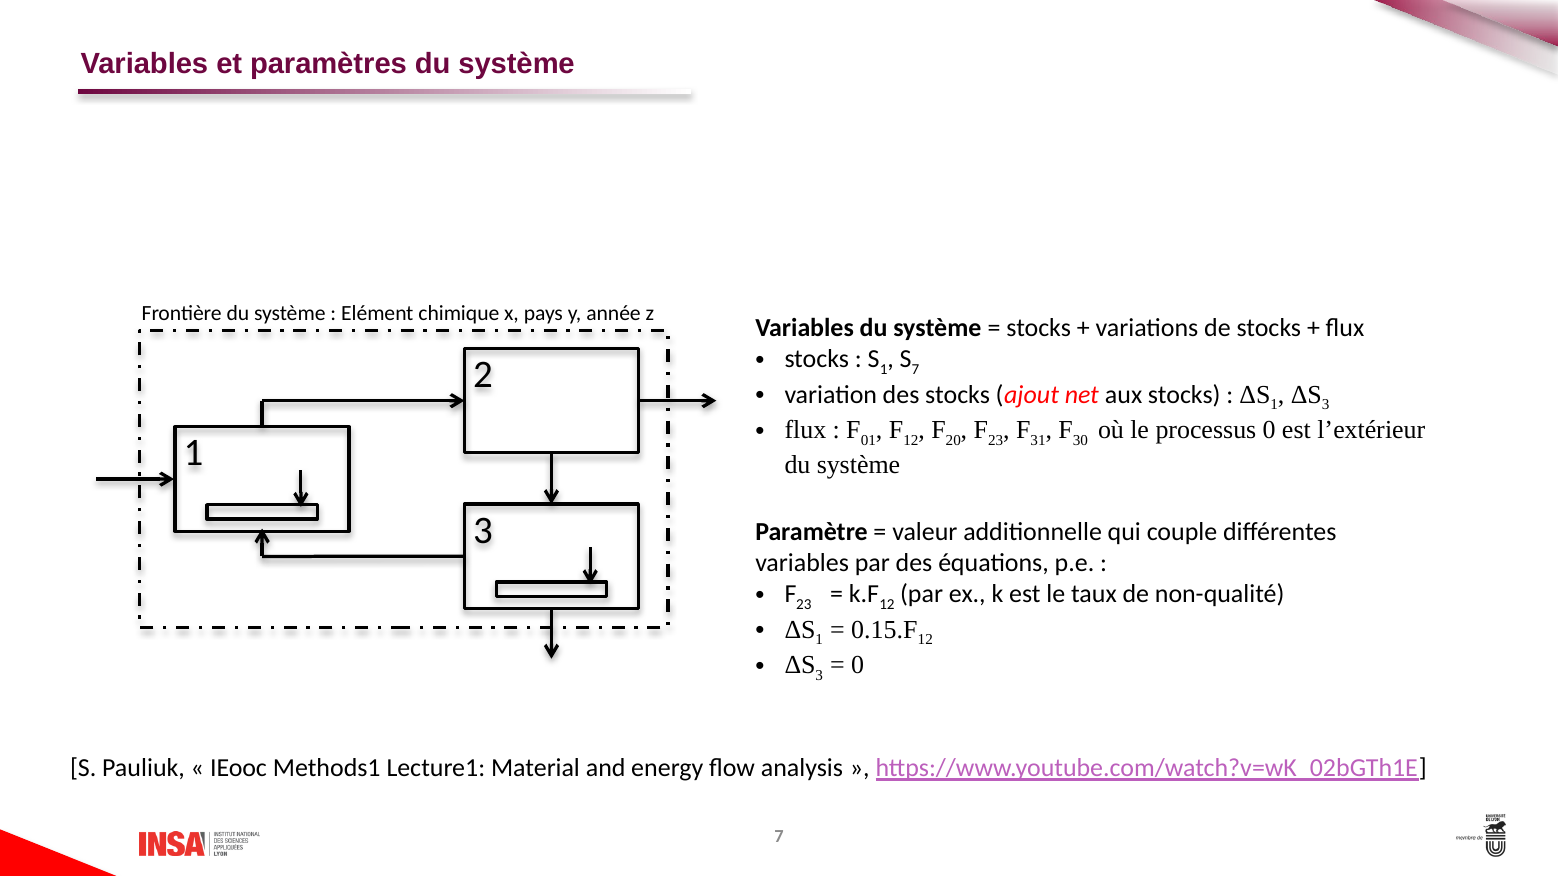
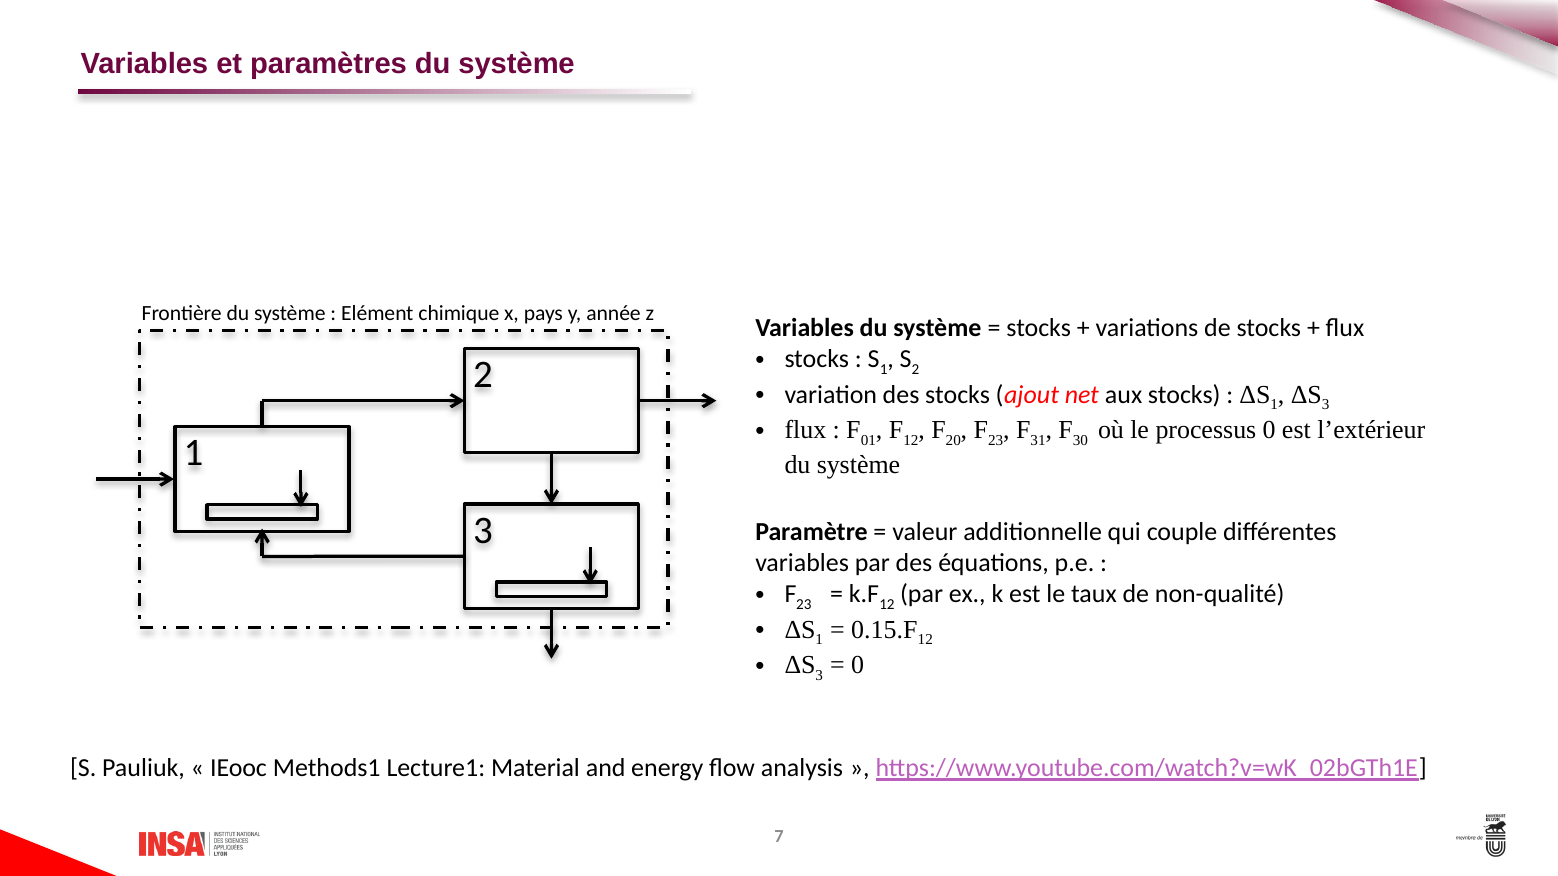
S 7: 7 -> 2
